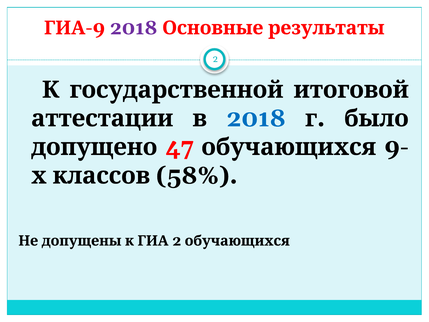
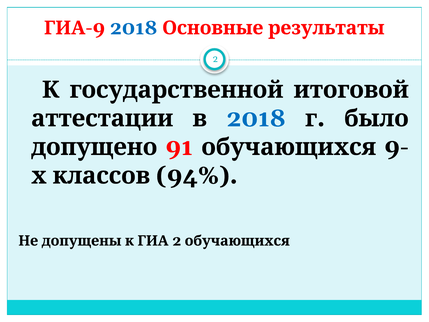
2018 at (134, 28) colour: purple -> blue
47: 47 -> 91
58%: 58% -> 94%
